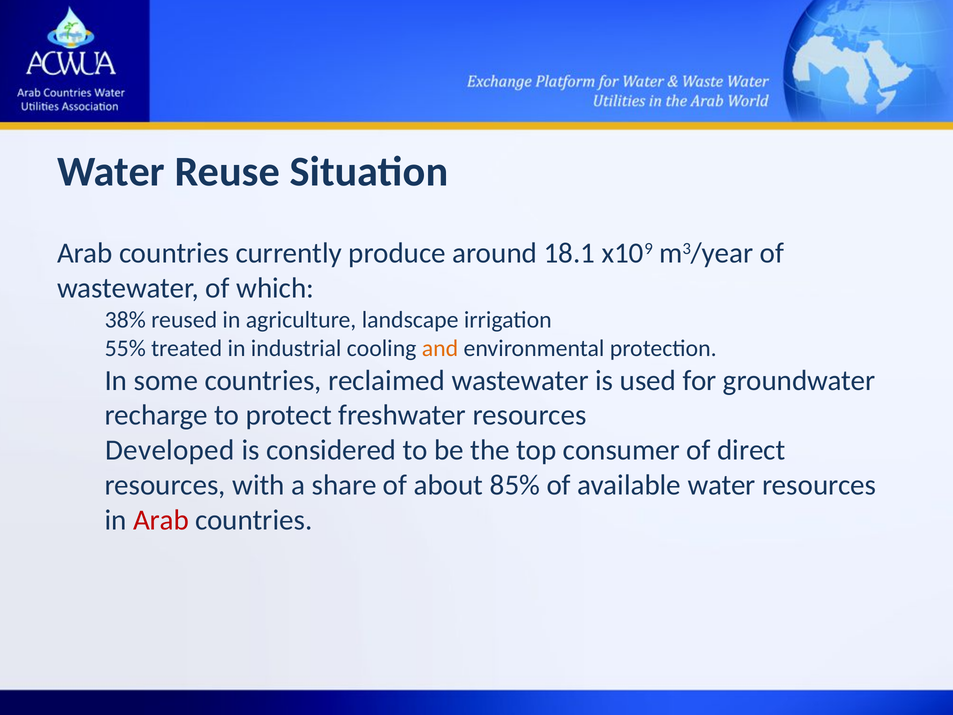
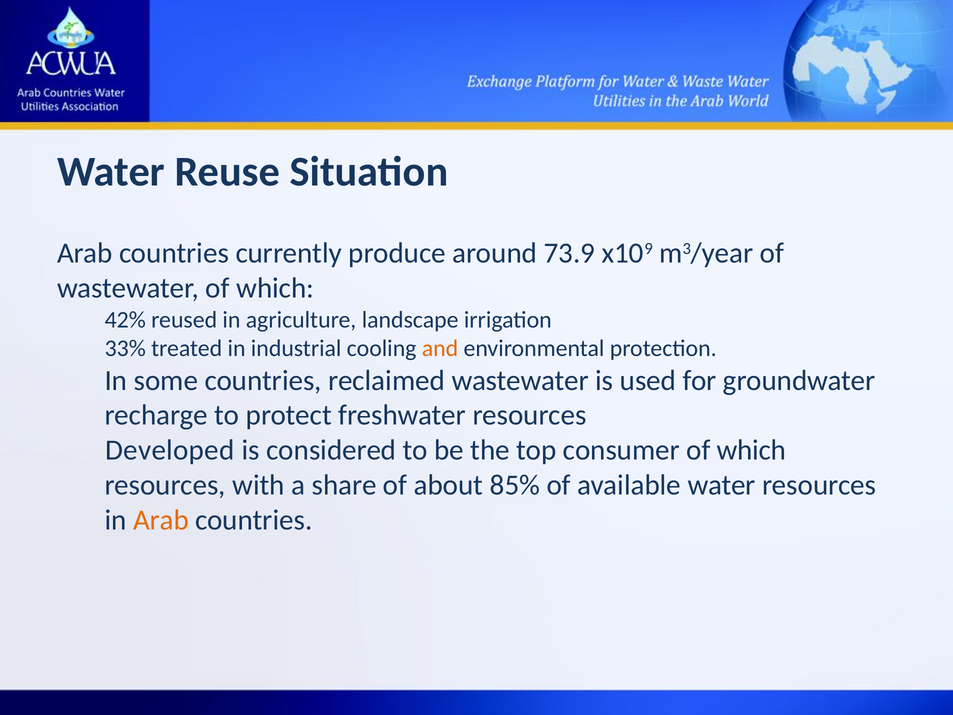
18.1: 18.1 -> 73.9
38%: 38% -> 42%
55%: 55% -> 33%
consumer of direct: direct -> which
Arab at (161, 520) colour: red -> orange
